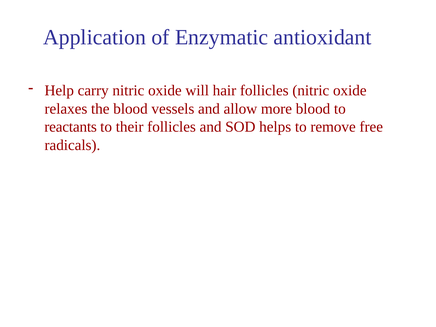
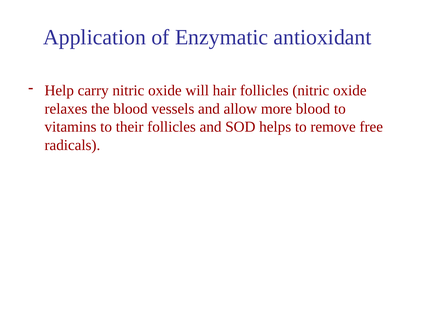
reactants: reactants -> vitamins
